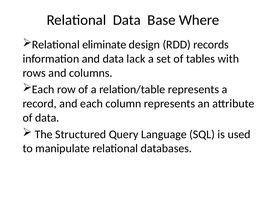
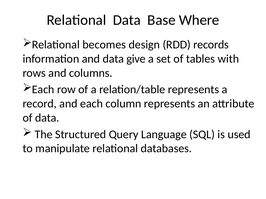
eliminate: eliminate -> becomes
lack: lack -> give
